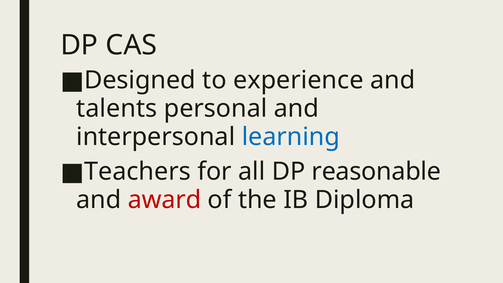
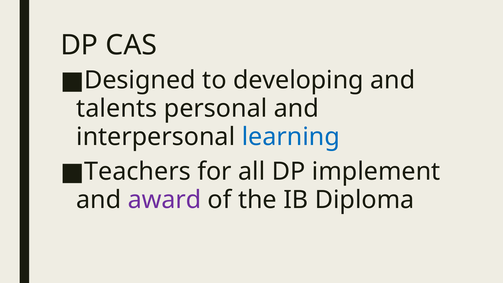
experience: experience -> developing
reasonable: reasonable -> implement
award colour: red -> purple
